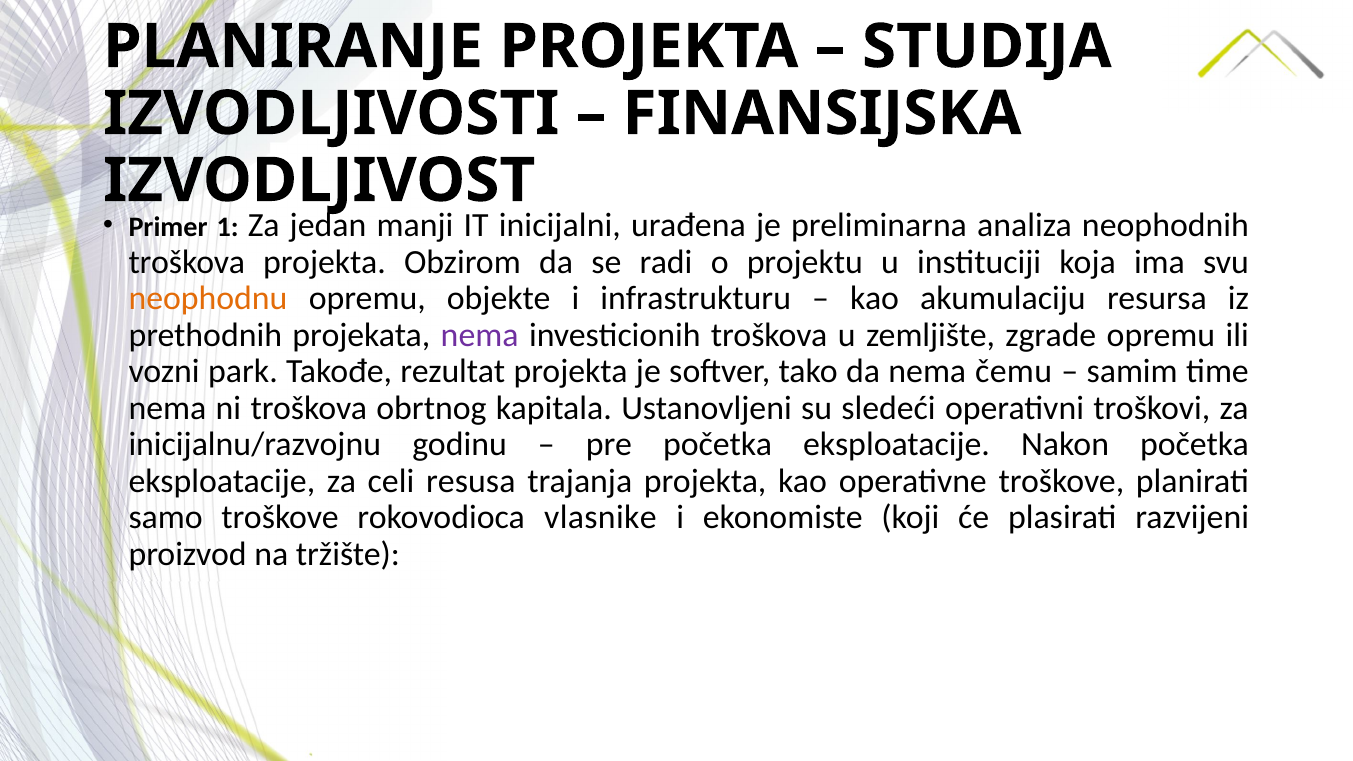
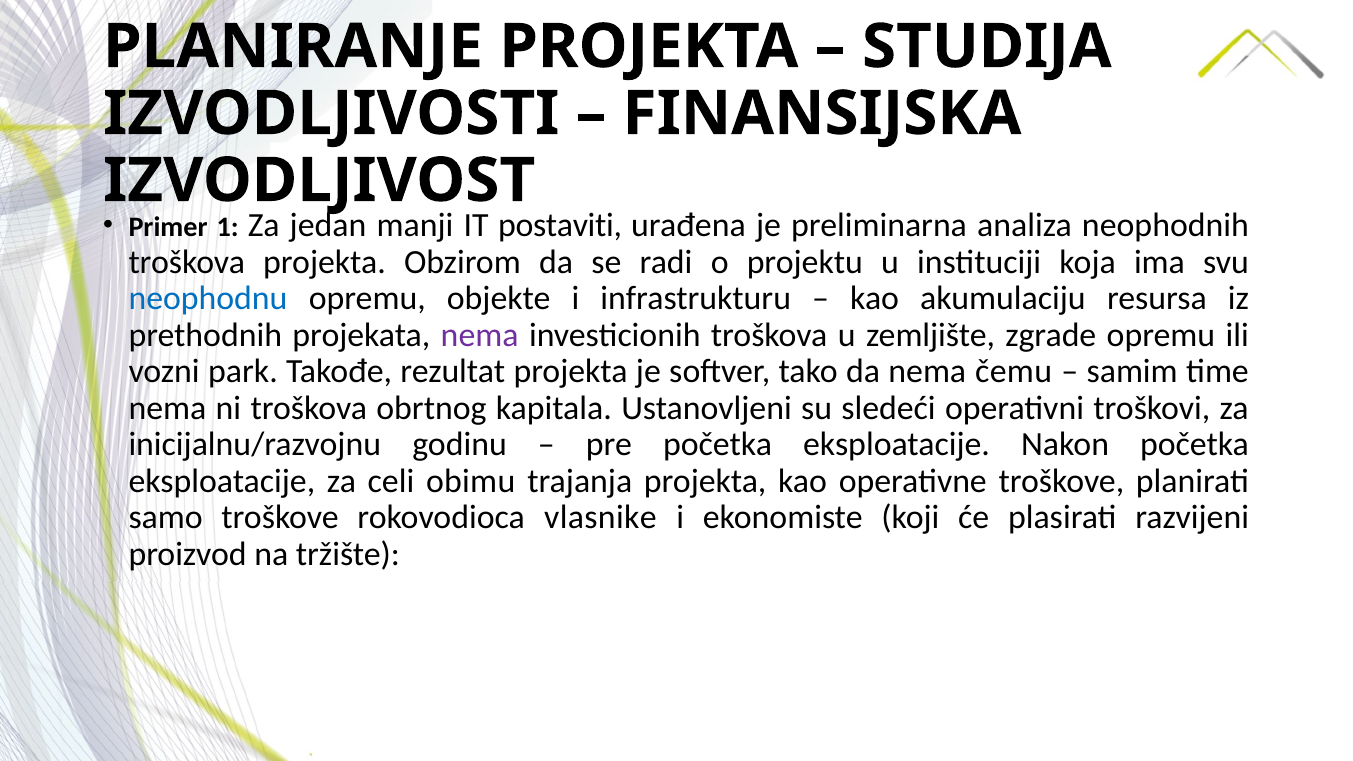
inicijalni: inicijalni -> postaviti
neophodnu colour: orange -> blue
resusa: resusa -> obimu
